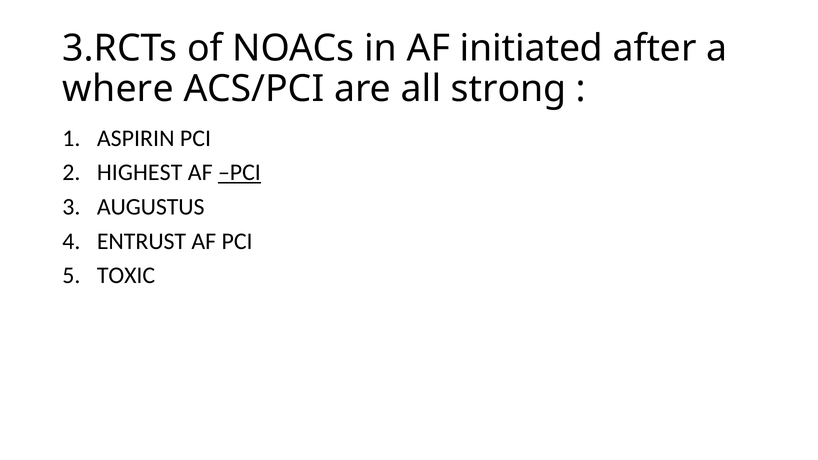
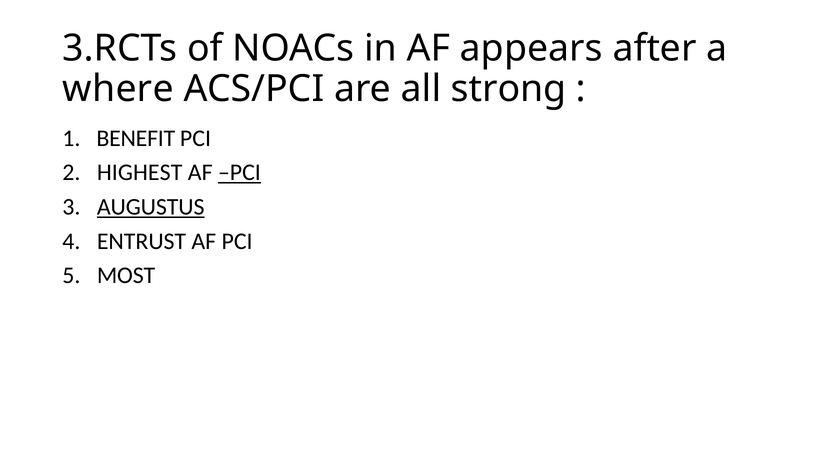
initiated: initiated -> appears
ASPIRIN: ASPIRIN -> BENEFIT
AUGUSTUS underline: none -> present
TOXIC: TOXIC -> MOST
